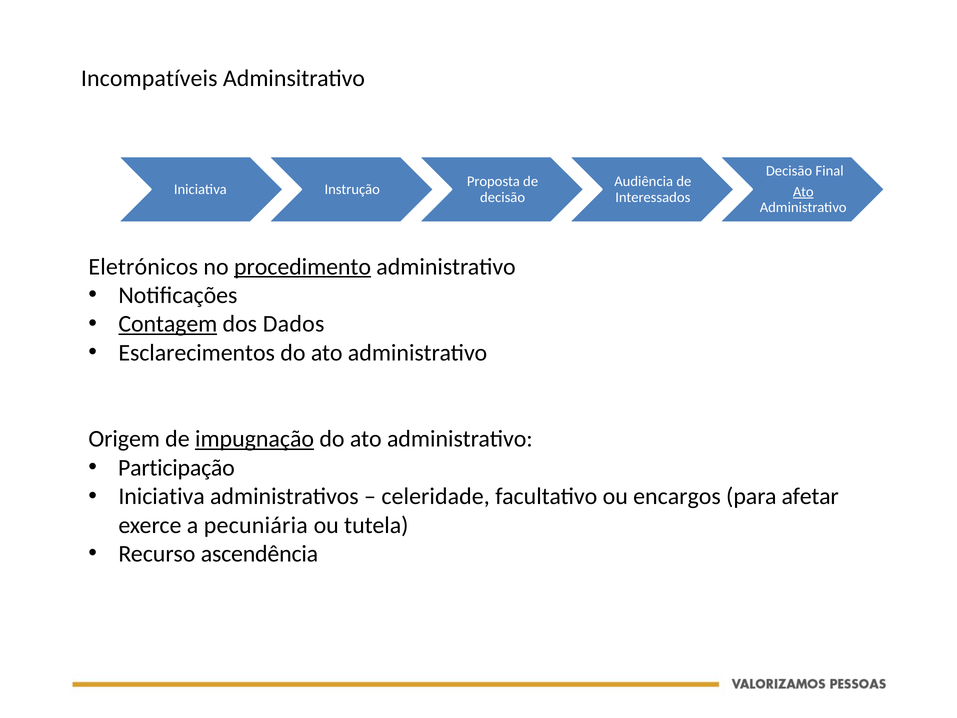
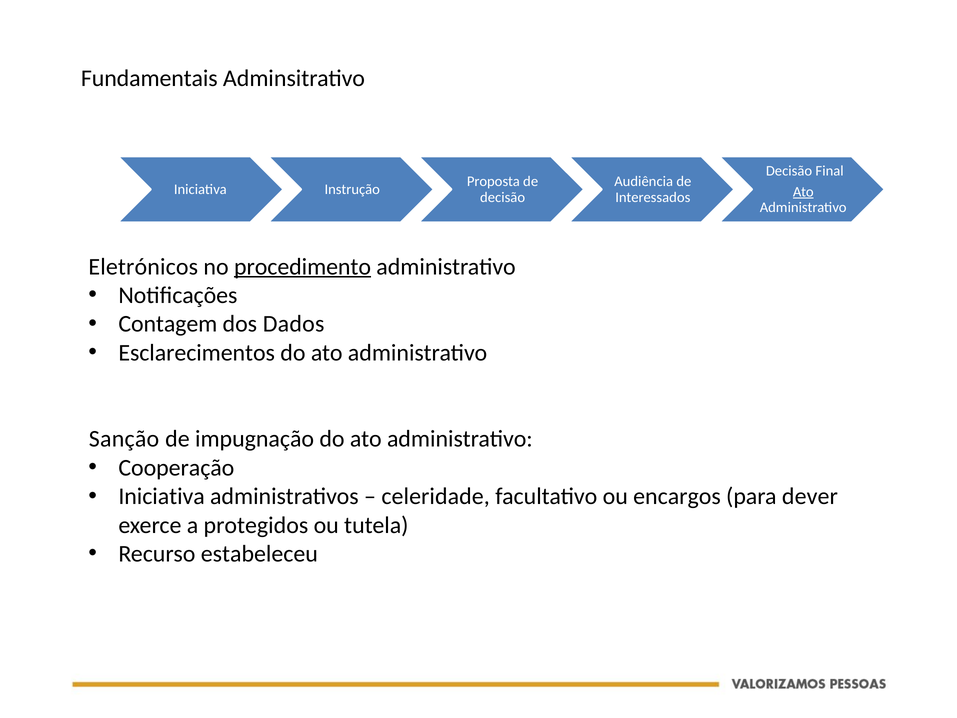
Incompatíveis: Incompatíveis -> Fundamentais
Contagem underline: present -> none
Origem: Origem -> Sanção
impugnação underline: present -> none
Participação: Participação -> Cooperação
afetar: afetar -> dever
pecuniária: pecuniária -> protegidos
ascendência: ascendência -> estabeleceu
